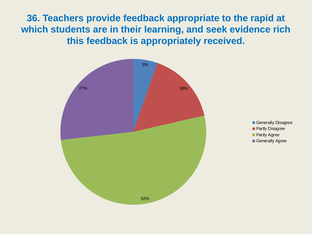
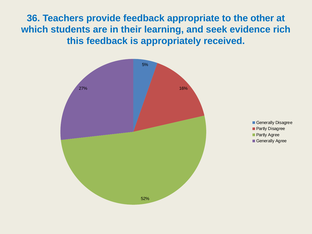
rapid: rapid -> other
